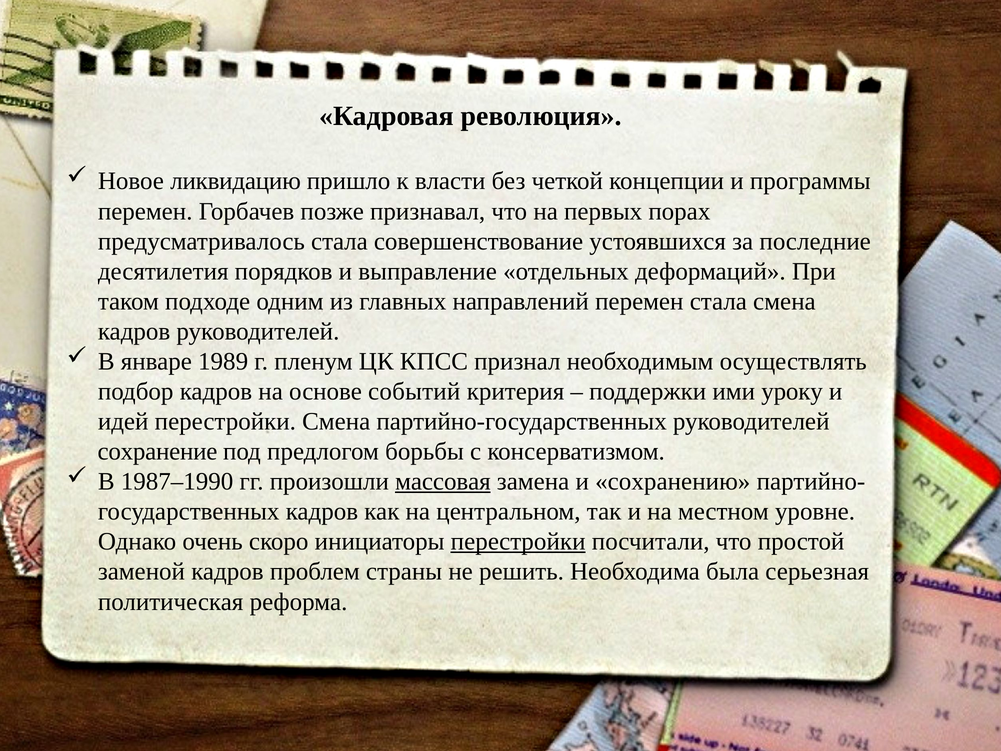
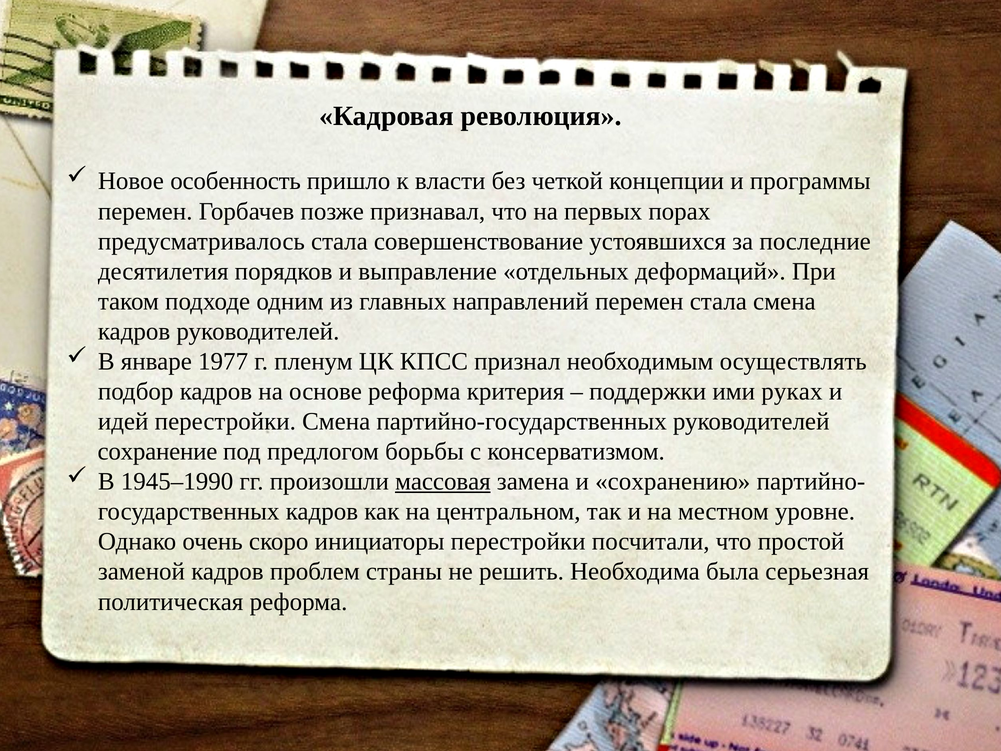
ликвидацию: ликвидацию -> особенность
1989: 1989 -> 1977
основе событий: событий -> реформа
уроку: уроку -> руках
1987–1990: 1987–1990 -> 1945–1990
перестройки at (518, 542) underline: present -> none
